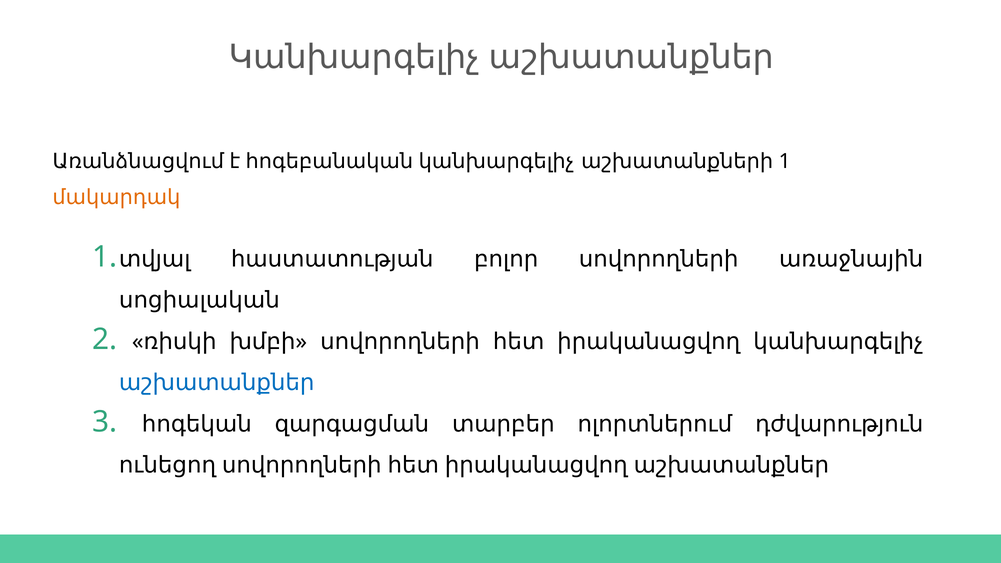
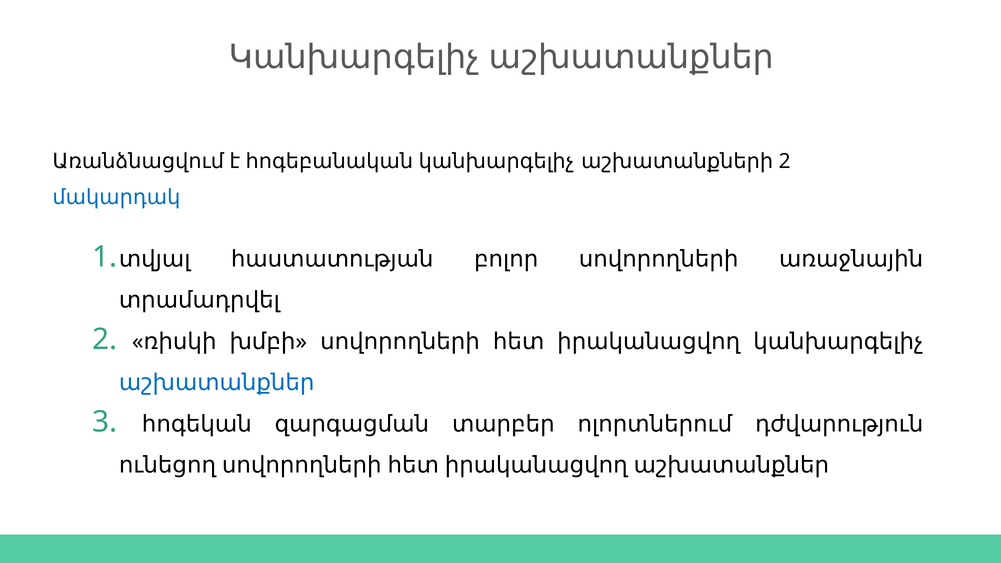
կանխարգելիչ 1: 1 -> 2
մակարդակ colour: orange -> blue
սոցիալական: սոցիալական -> տրամադրվել
